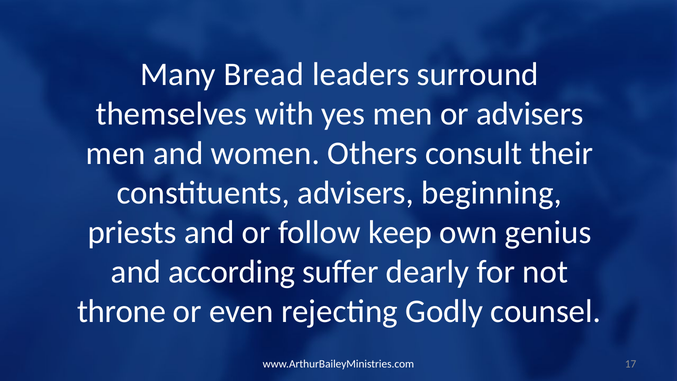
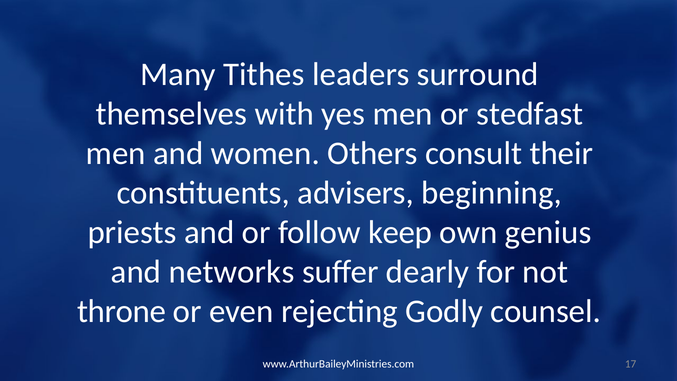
Bread: Bread -> Tithes
or advisers: advisers -> stedfast
according: according -> networks
